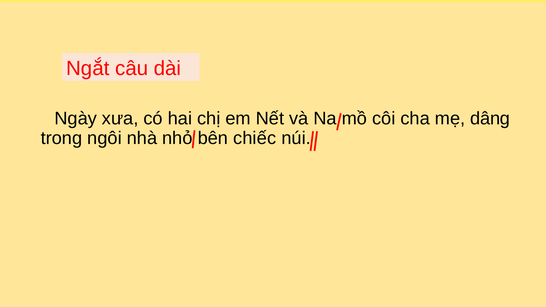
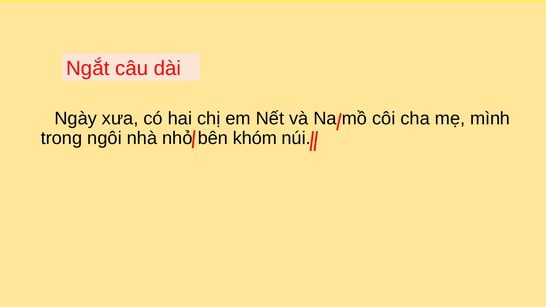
dâng: dâng -> mình
chiếc: chiếc -> khóm
